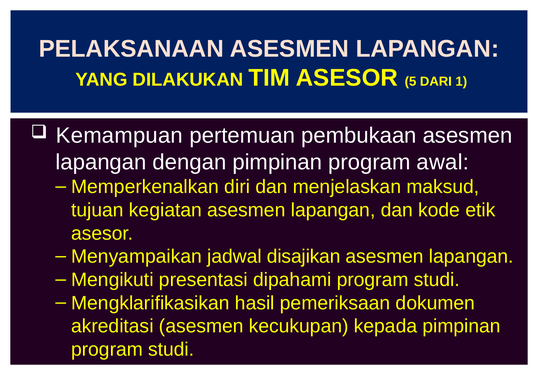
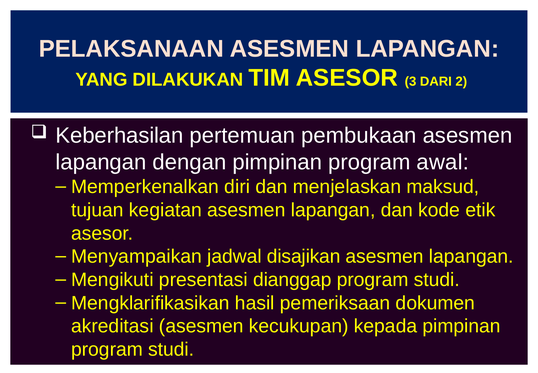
5: 5 -> 3
1: 1 -> 2
Kemampuan: Kemampuan -> Keberhasilan
dipahami: dipahami -> dianggap
